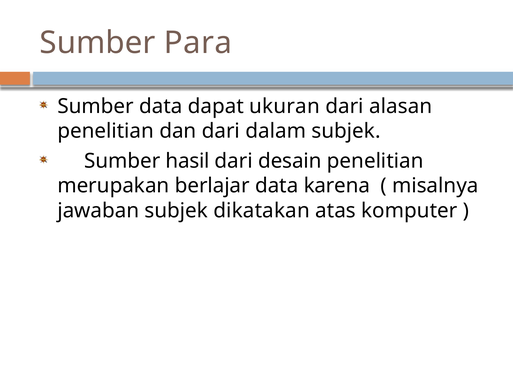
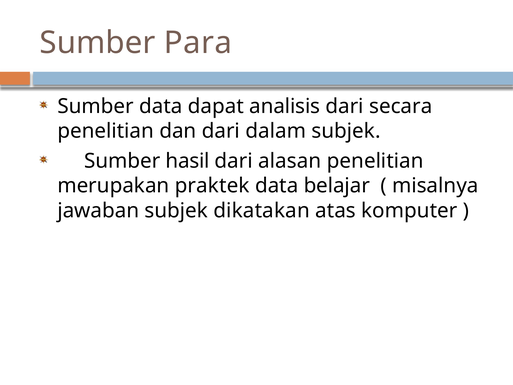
ukuran: ukuran -> analisis
alasan: alasan -> secara
desain: desain -> alasan
berlajar: berlajar -> praktek
karena: karena -> belajar
